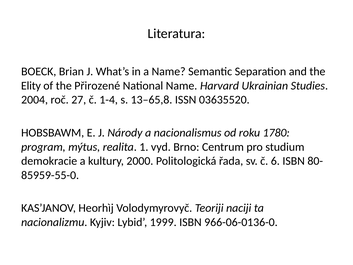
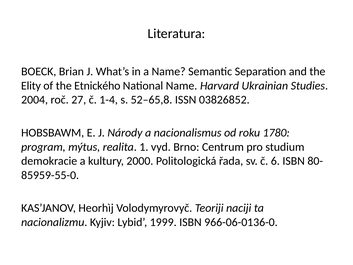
Přirozené: Přirozené -> Etnického
13–65,8: 13–65,8 -> 52–65,8
03635520: 03635520 -> 03826852
